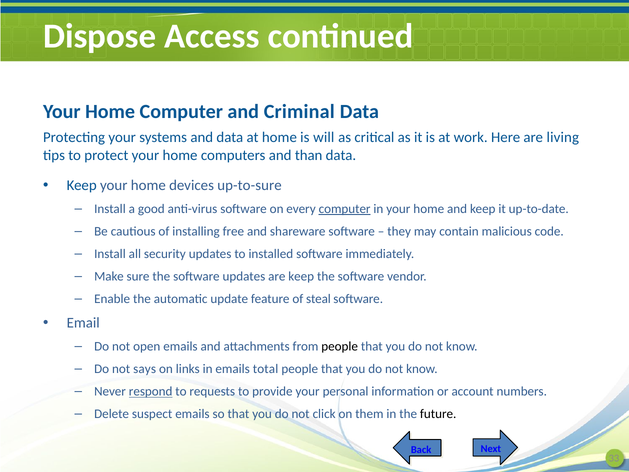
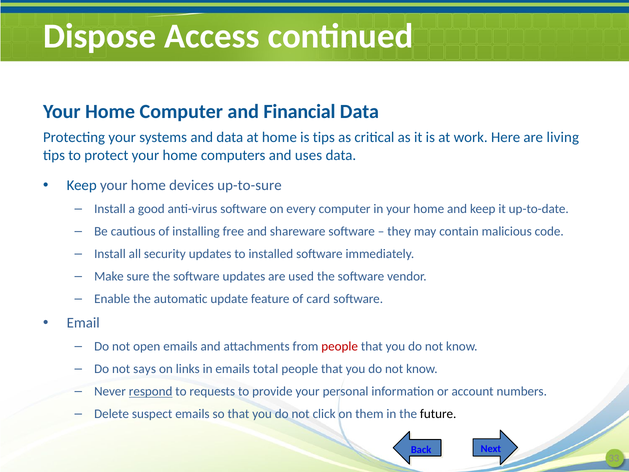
Criminal: Criminal -> Financial
is will: will -> tips
than: than -> uses
computer at (345, 209) underline: present -> none
are keep: keep -> used
steal: steal -> card
people at (340, 346) colour: black -> red
